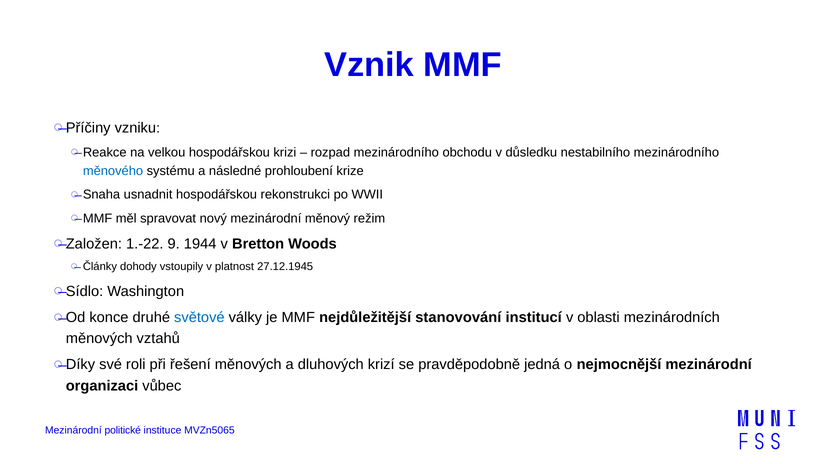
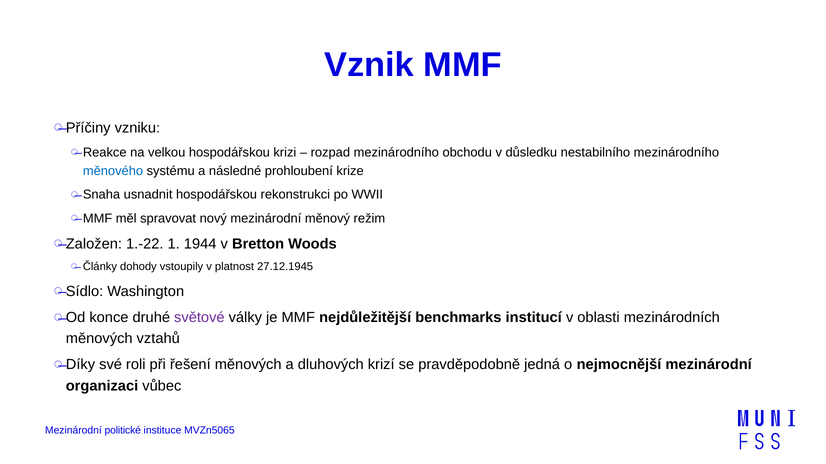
9: 9 -> 1
světové colour: blue -> purple
stanovování: stanovování -> benchmarks
